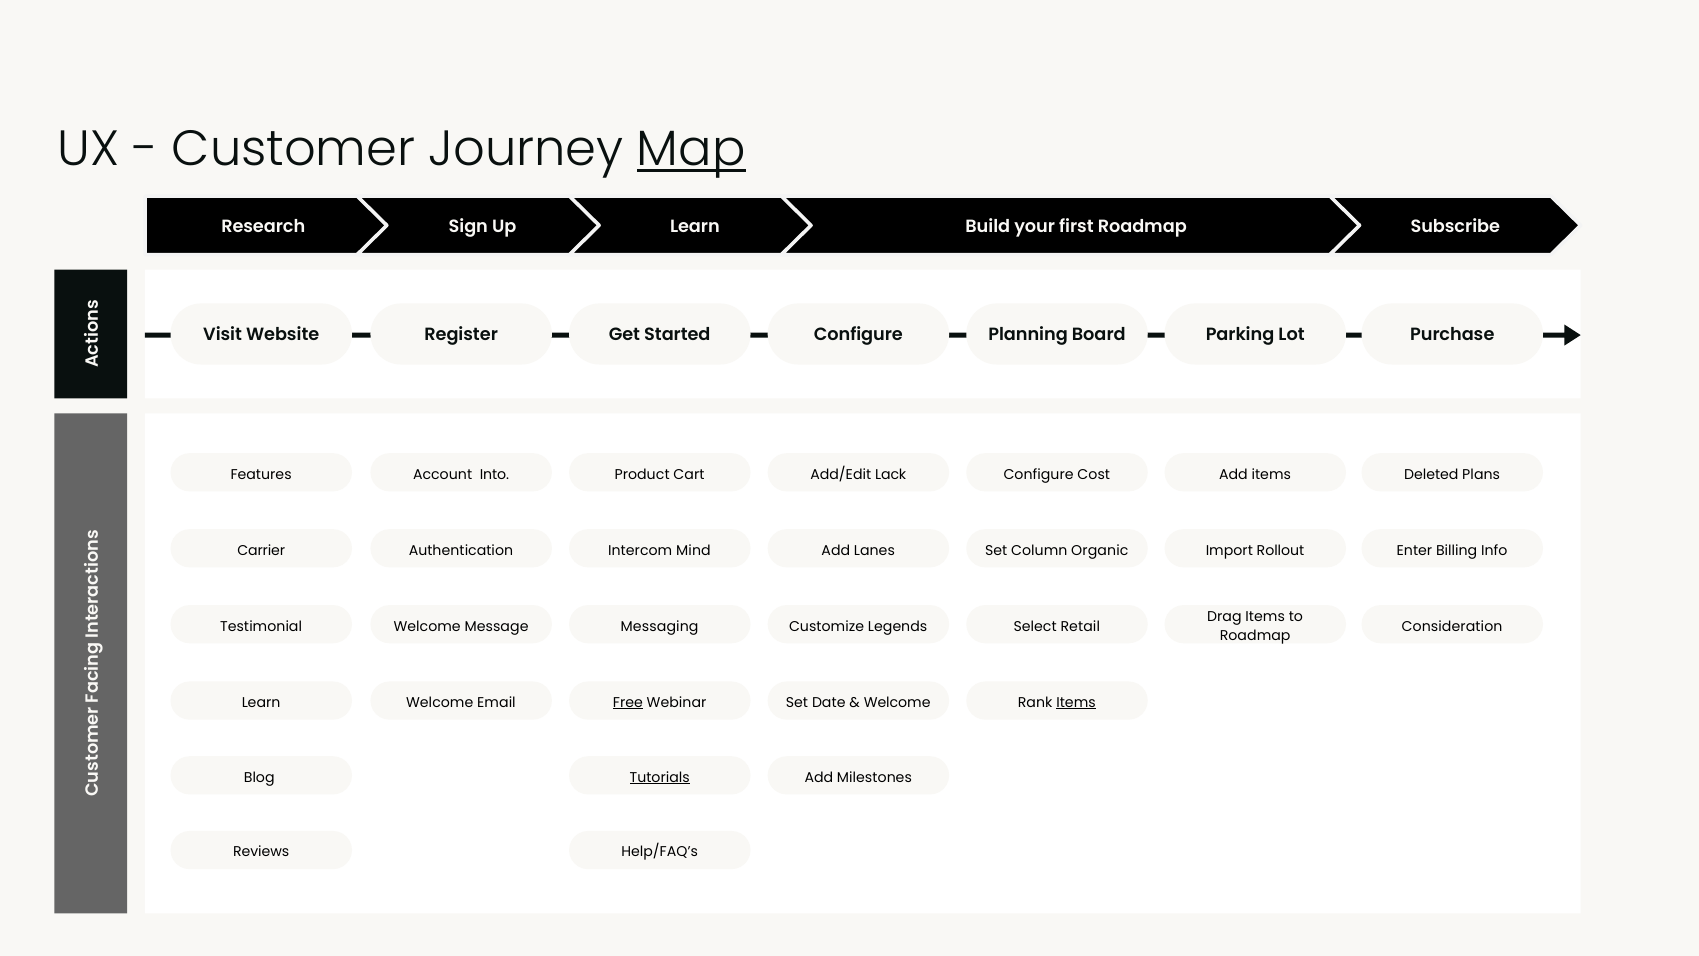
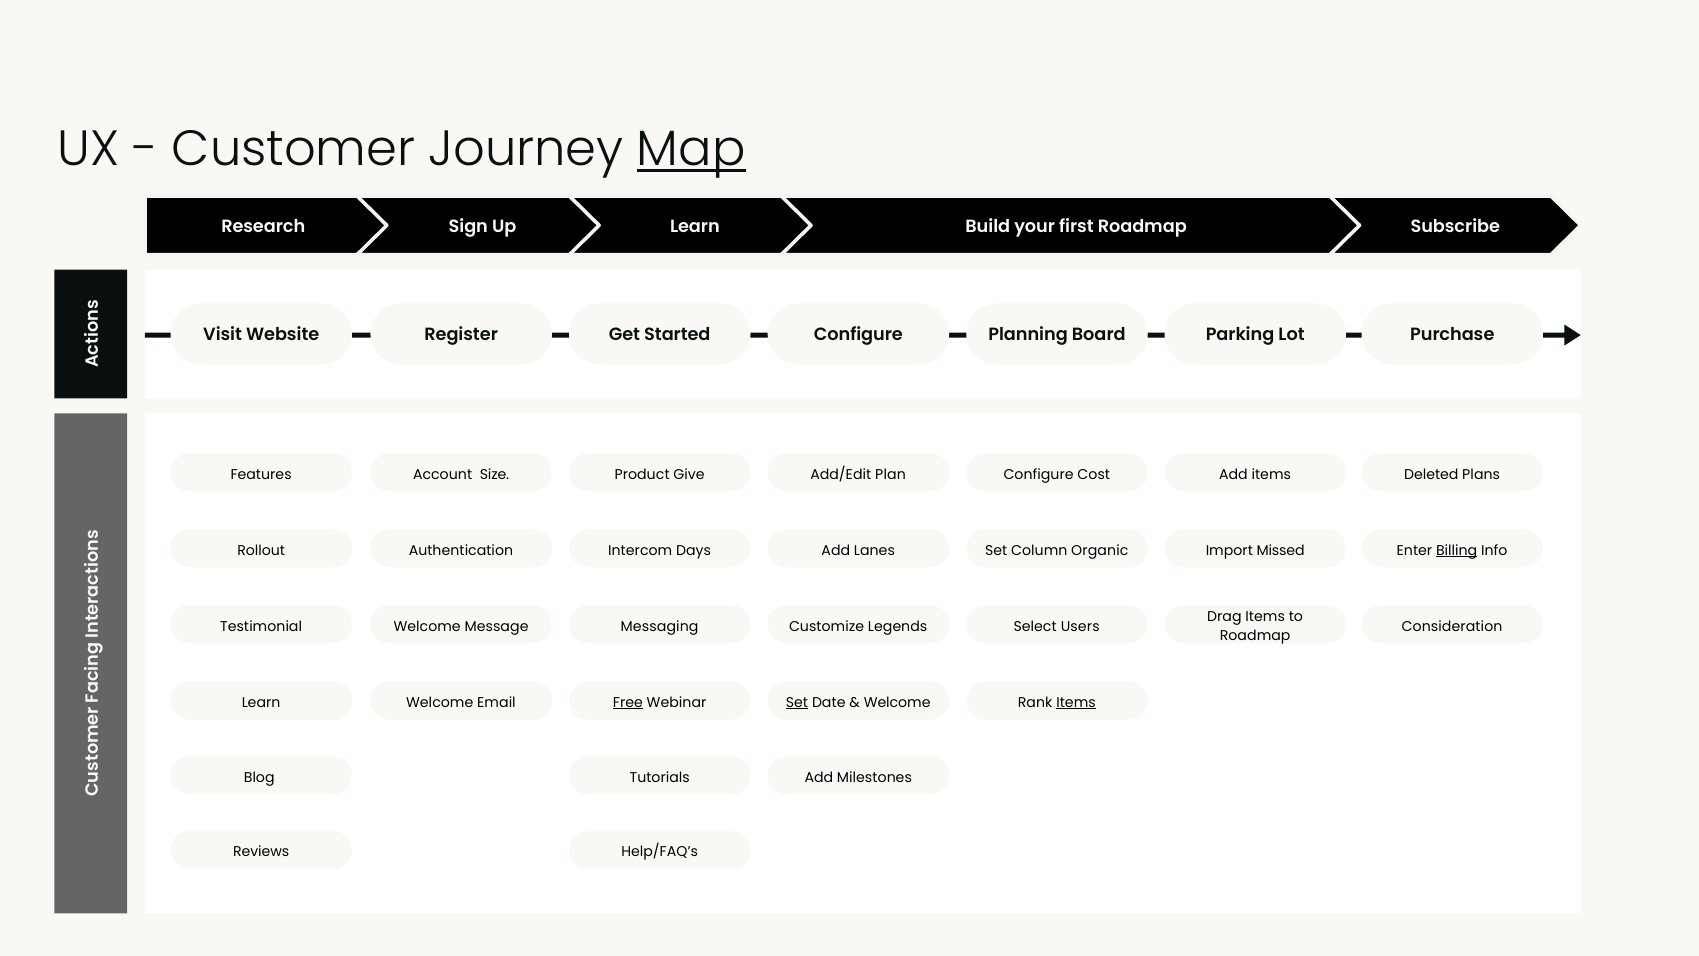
Into: Into -> Size
Cart: Cart -> Give
Lack: Lack -> Plan
Carrier: Carrier -> Rollout
Mind: Mind -> Days
Rollout: Rollout -> Missed
Billing underline: none -> present
Retail: Retail -> Users
Set at (797, 703) underline: none -> present
Tutorials underline: present -> none
